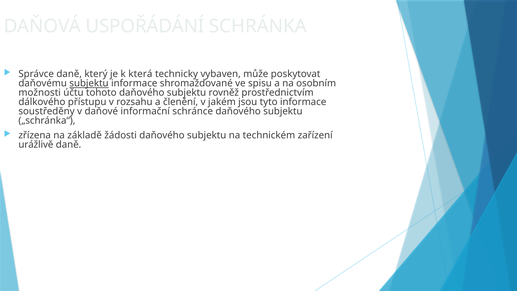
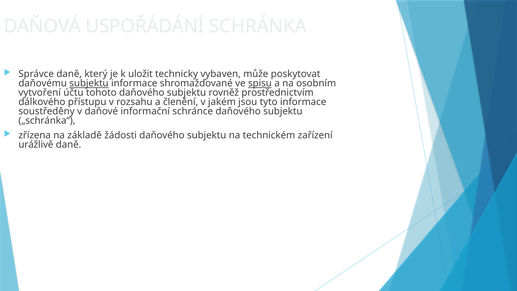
která: která -> uložit
spisu underline: none -> present
možnosti: možnosti -> vytvoření
